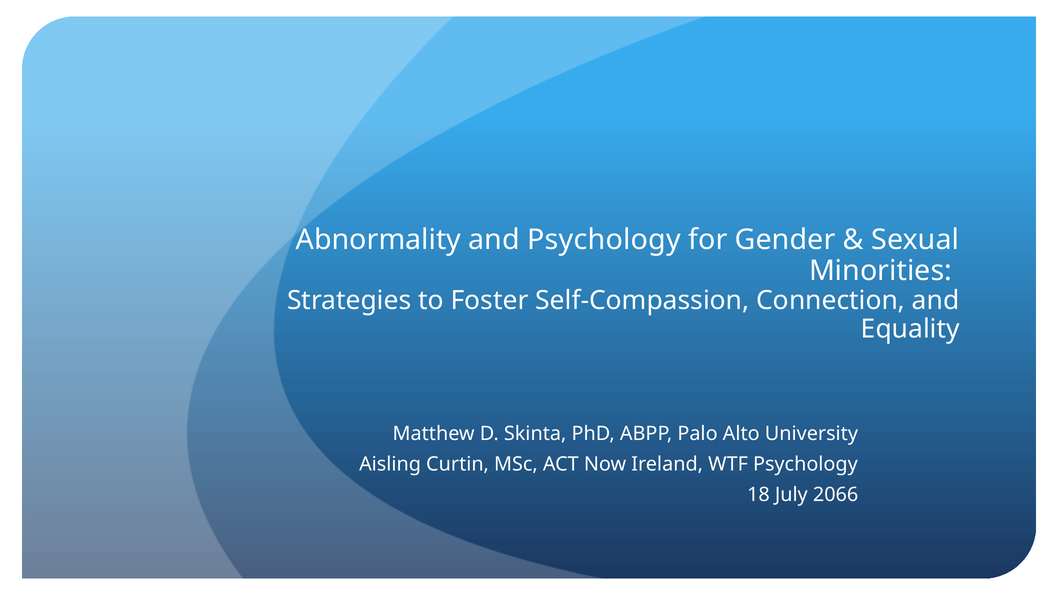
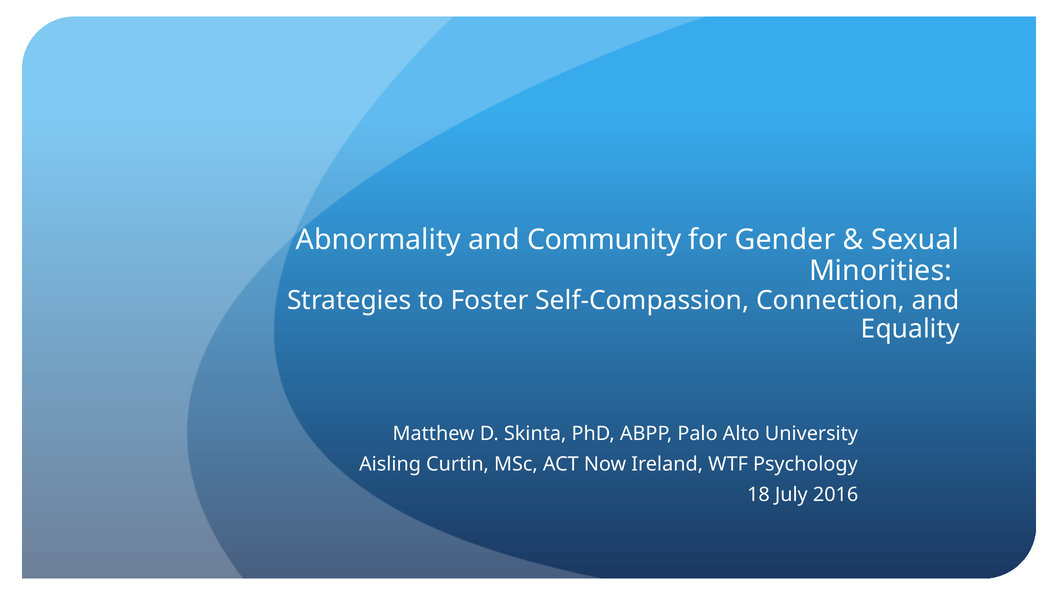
and Psychology: Psychology -> Community
2066: 2066 -> 2016
